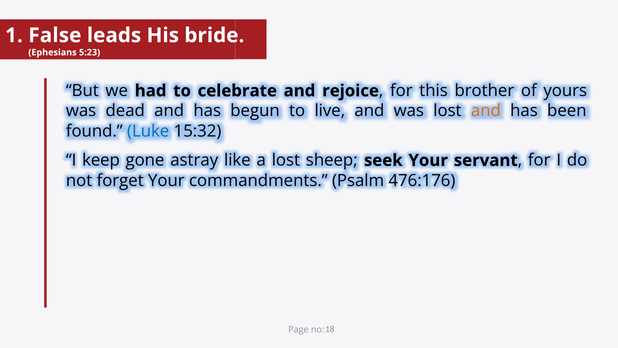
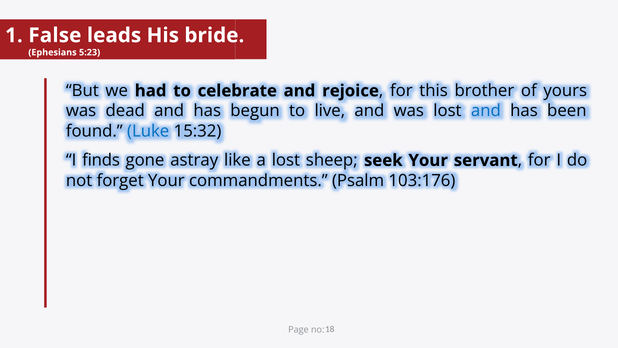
and at (486, 111) colour: orange -> blue
keep: keep -> finds
476:176: 476:176 -> 103:176
